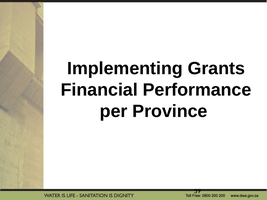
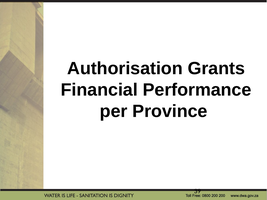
Implementing: Implementing -> Authorisation
